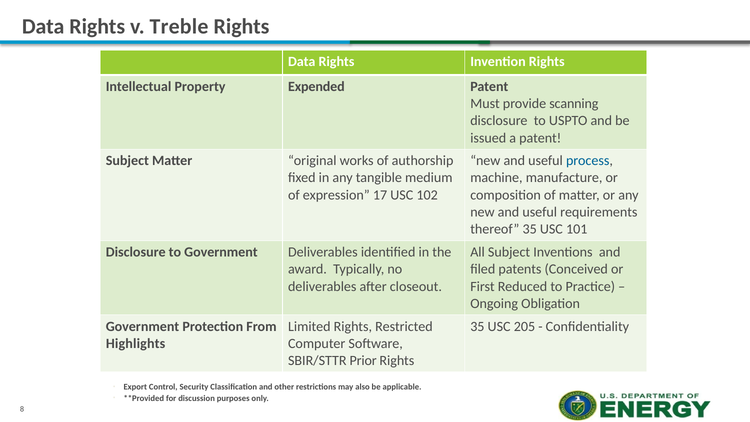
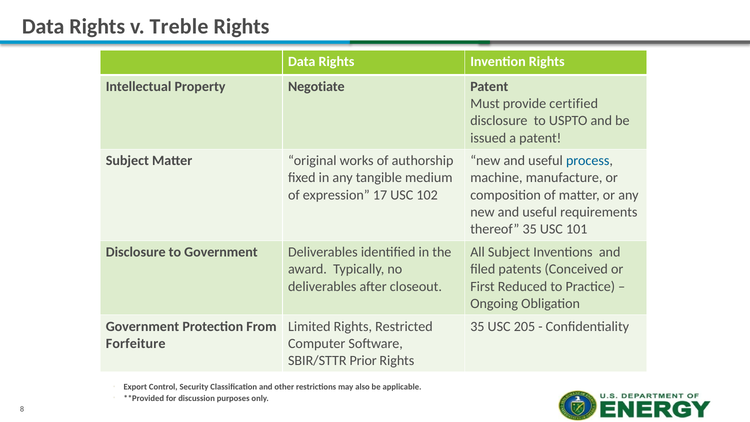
Expended: Expended -> Negotiate
scanning: scanning -> certified
Highlights: Highlights -> Forfeiture
